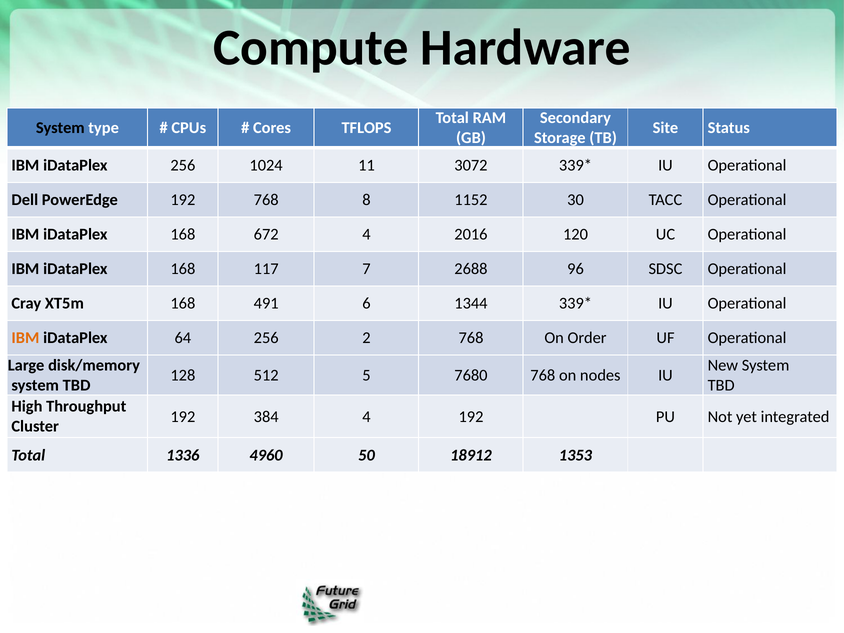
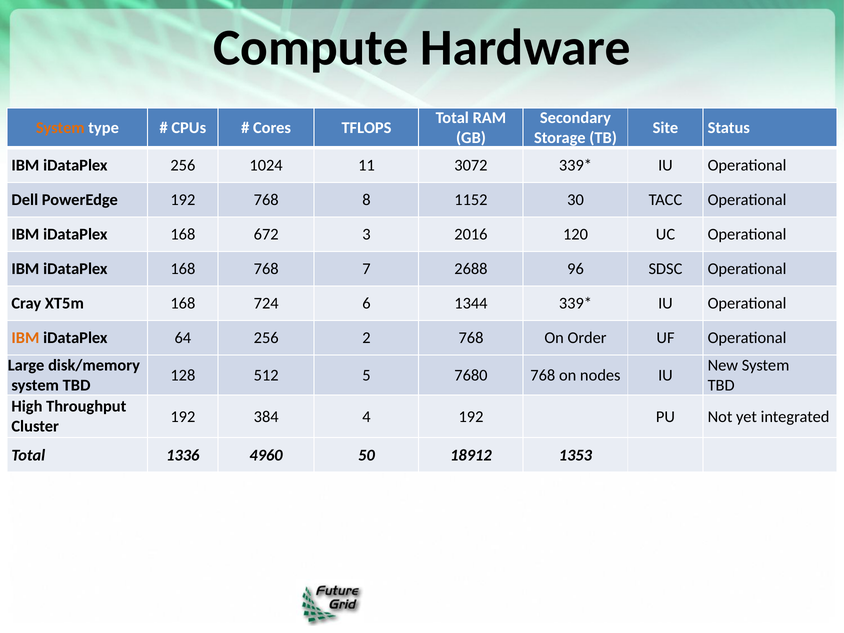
System at (60, 128) colour: black -> orange
672 4: 4 -> 3
168 117: 117 -> 768
491: 491 -> 724
